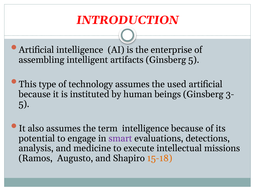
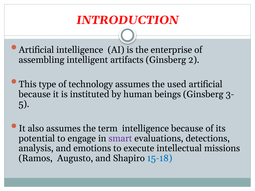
Ginsberg 5: 5 -> 2
medicine: medicine -> emotions
15-18 colour: orange -> blue
